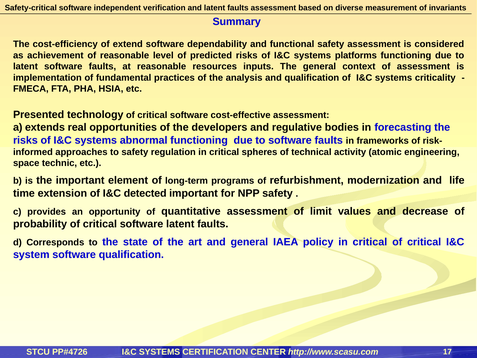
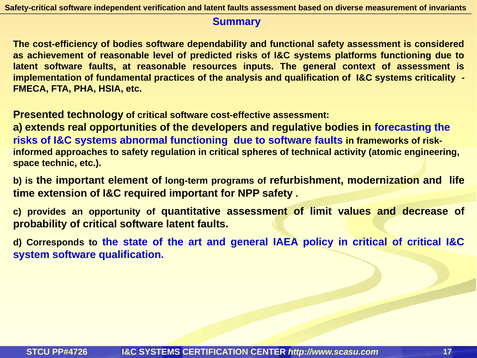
of extend: extend -> bodies
detected: detected -> required
